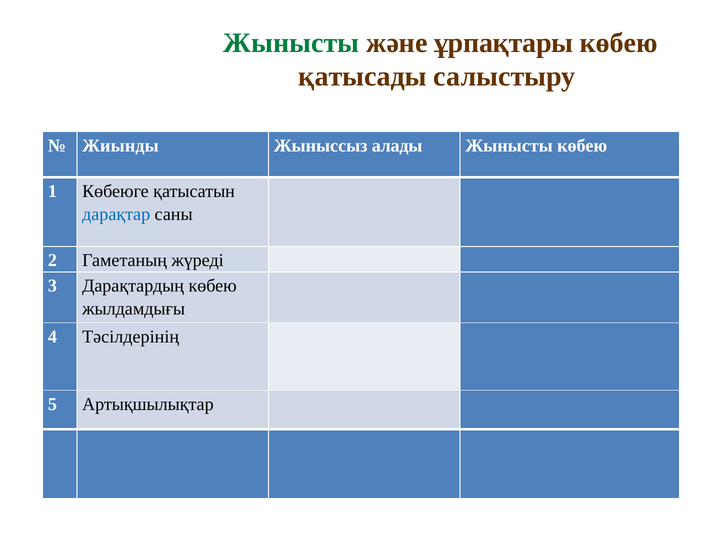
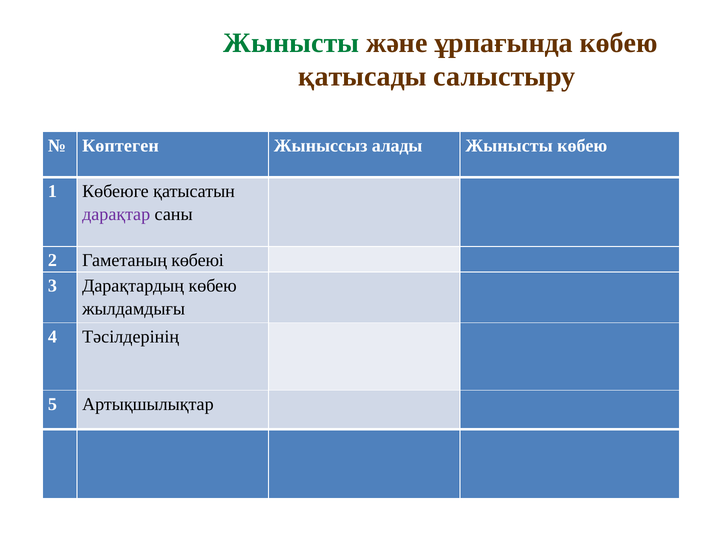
ұрпақтары: ұрпақтары -> ұрпағында
Жиынды: Жиынды -> Көптеген
дарақтар colour: blue -> purple
жүреді: жүреді -> көбеюі
